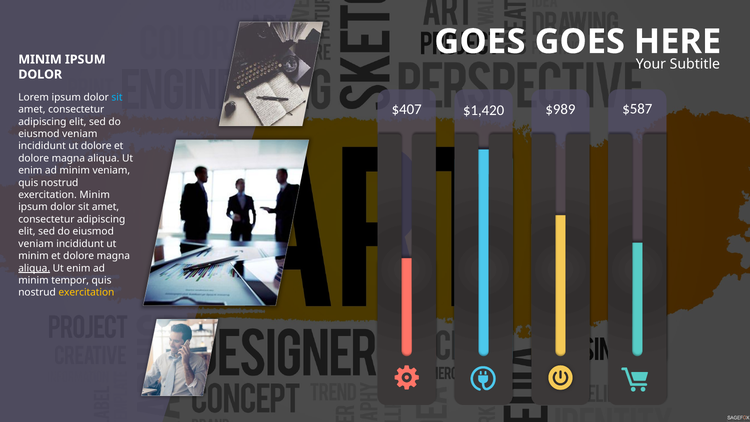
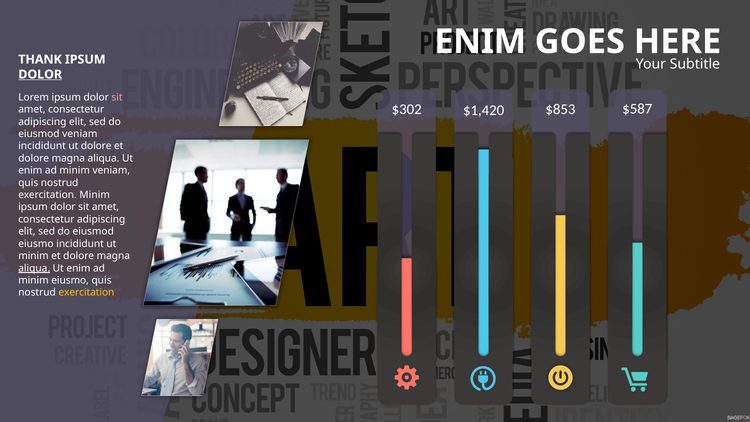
GOES at (480, 42): GOES -> ENIM
MINIM at (40, 59): MINIM -> THANK
DOLOR at (40, 74) underline: none -> present
sit at (117, 97) colour: light blue -> pink
$407: $407 -> $302
$989: $989 -> $853
veniam at (36, 244): veniam -> eiusmo
minim tempor: tempor -> eiusmo
